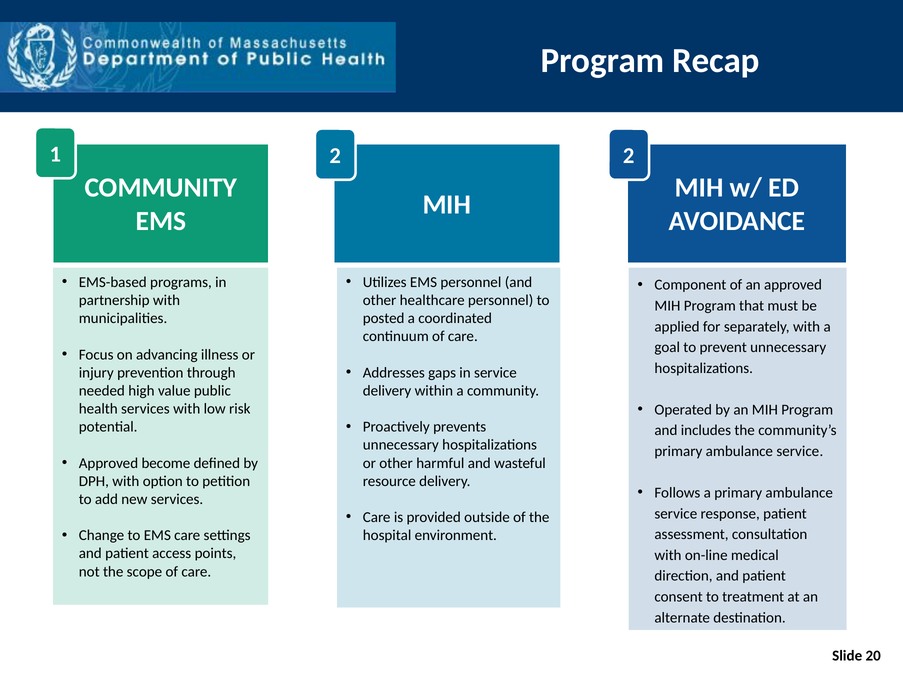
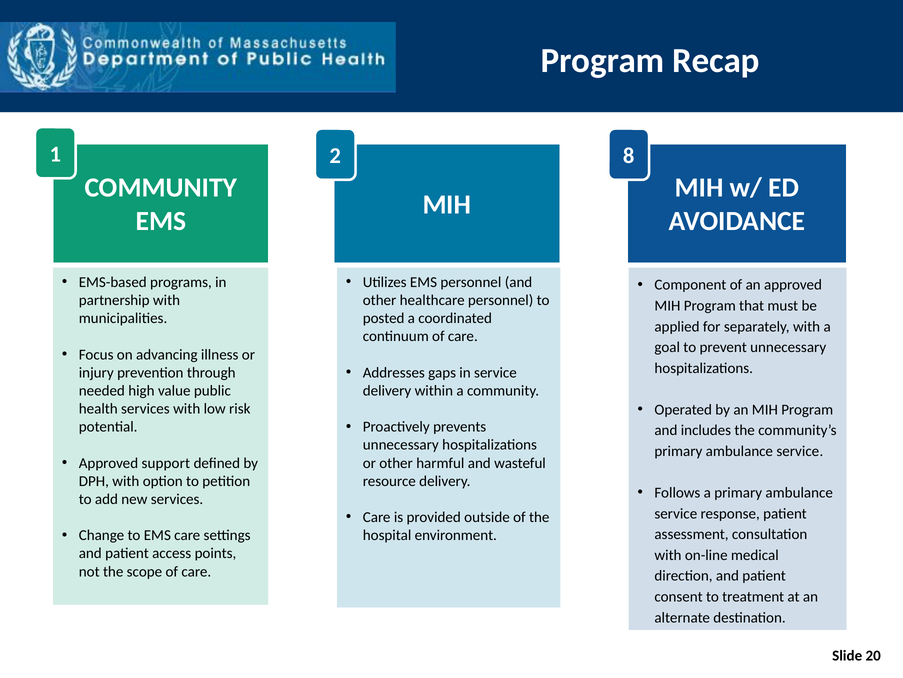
2 2: 2 -> 8
become: become -> support
